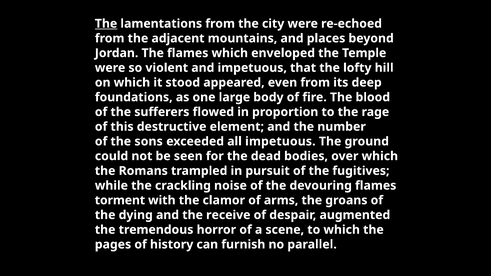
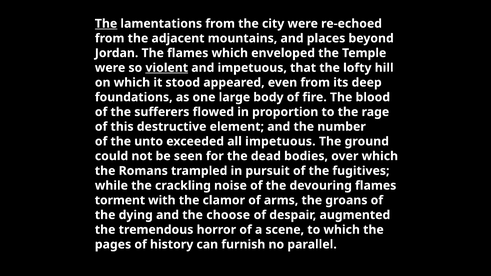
violent underline: none -> present
sons: sons -> unto
receive: receive -> choose
